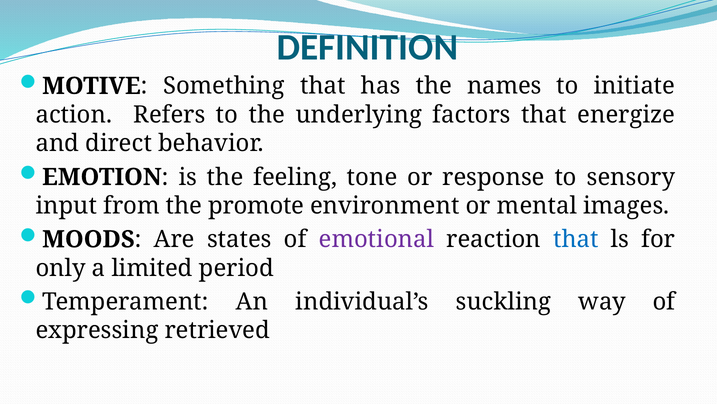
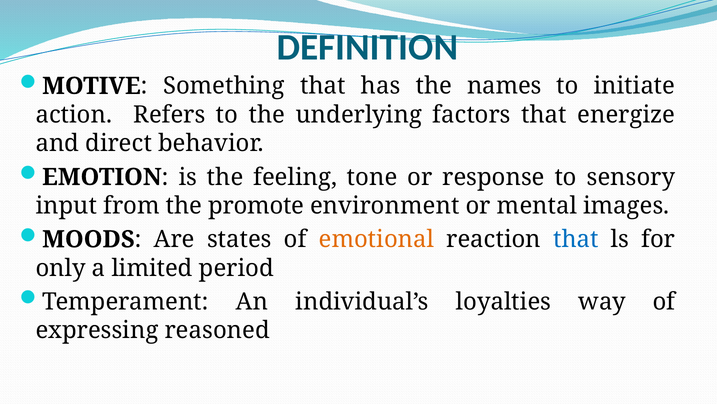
emotional colour: purple -> orange
suckling: suckling -> loyalties
retrieved: retrieved -> reasoned
